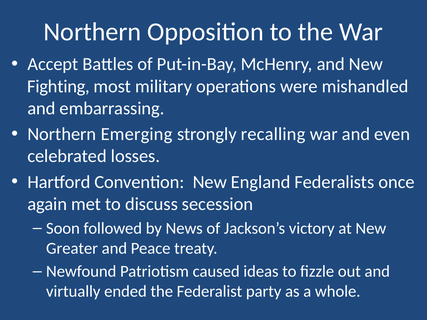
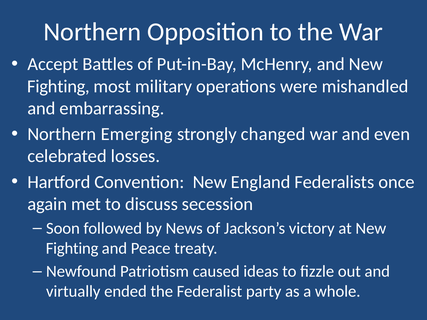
recalling: recalling -> changed
Greater at (72, 248): Greater -> Fighting
